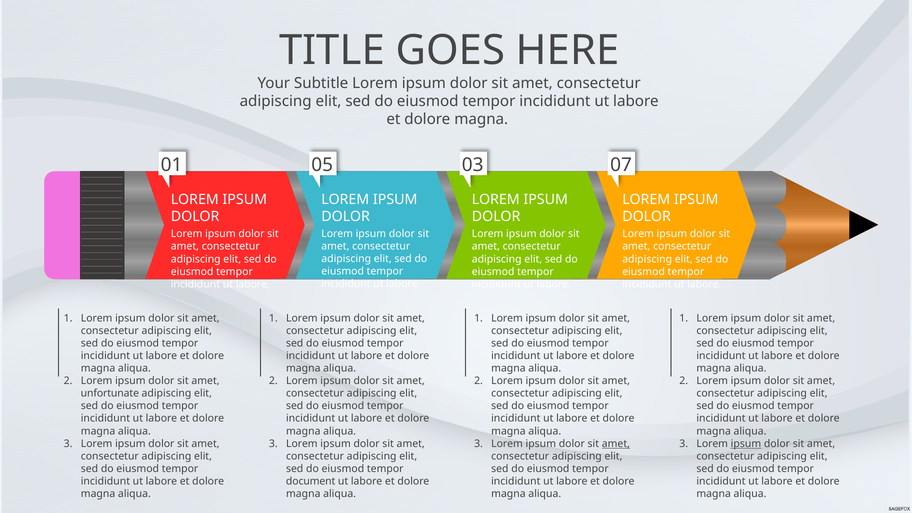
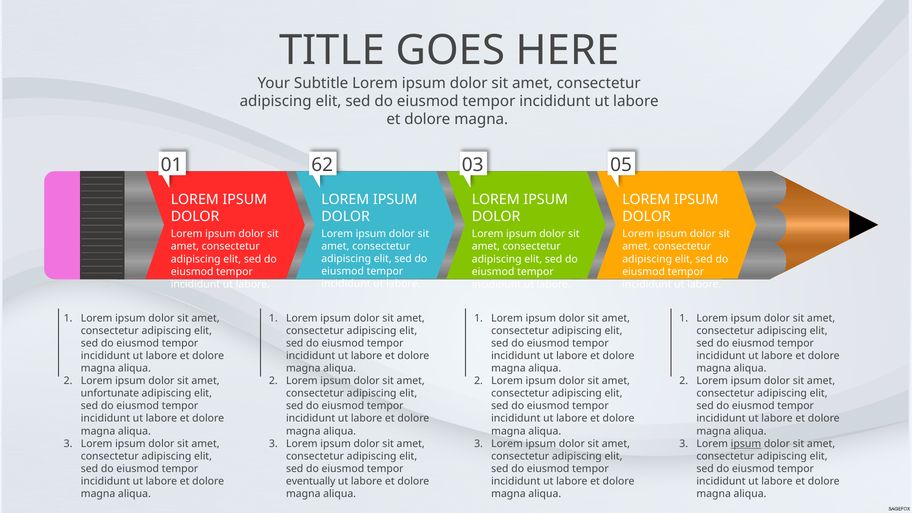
05: 05 -> 62
07: 07 -> 05
amet at (616, 444) underline: present -> none
document: document -> eventually
